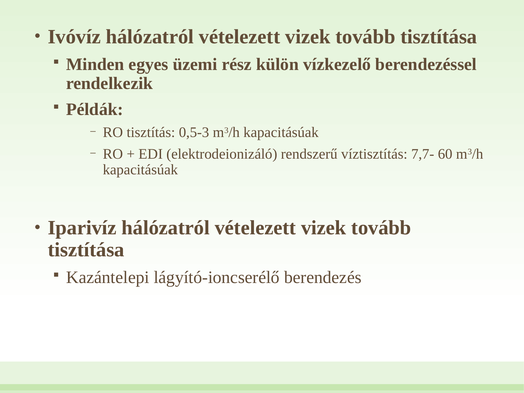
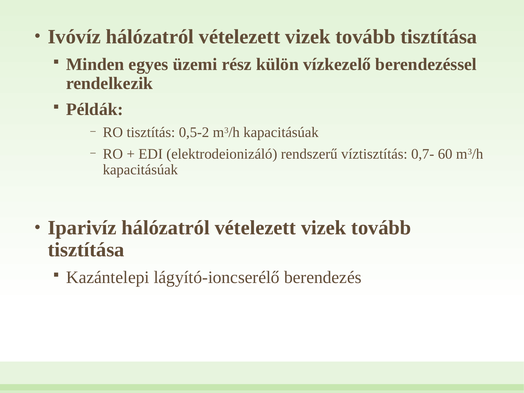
0,5-3: 0,5-3 -> 0,5-2
7,7-: 7,7- -> 0,7-
